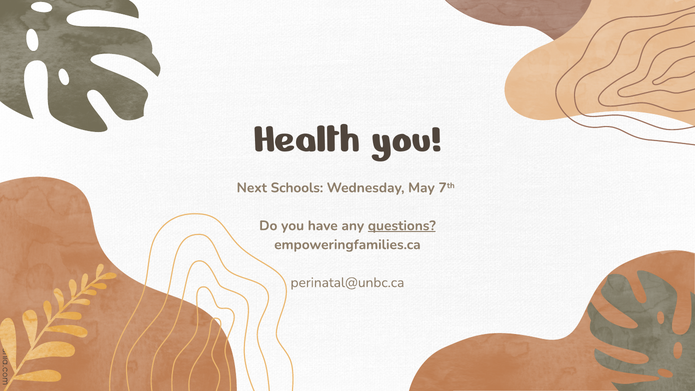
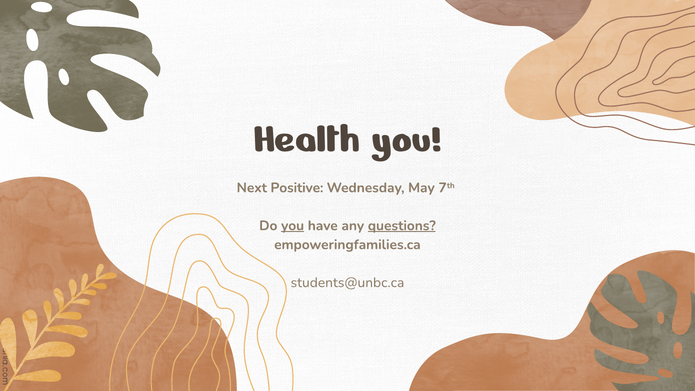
Schools: Schools -> Positive
you at (293, 226) underline: none -> present
perinatal@unbc.ca: perinatal@unbc.ca -> students@unbc.ca
